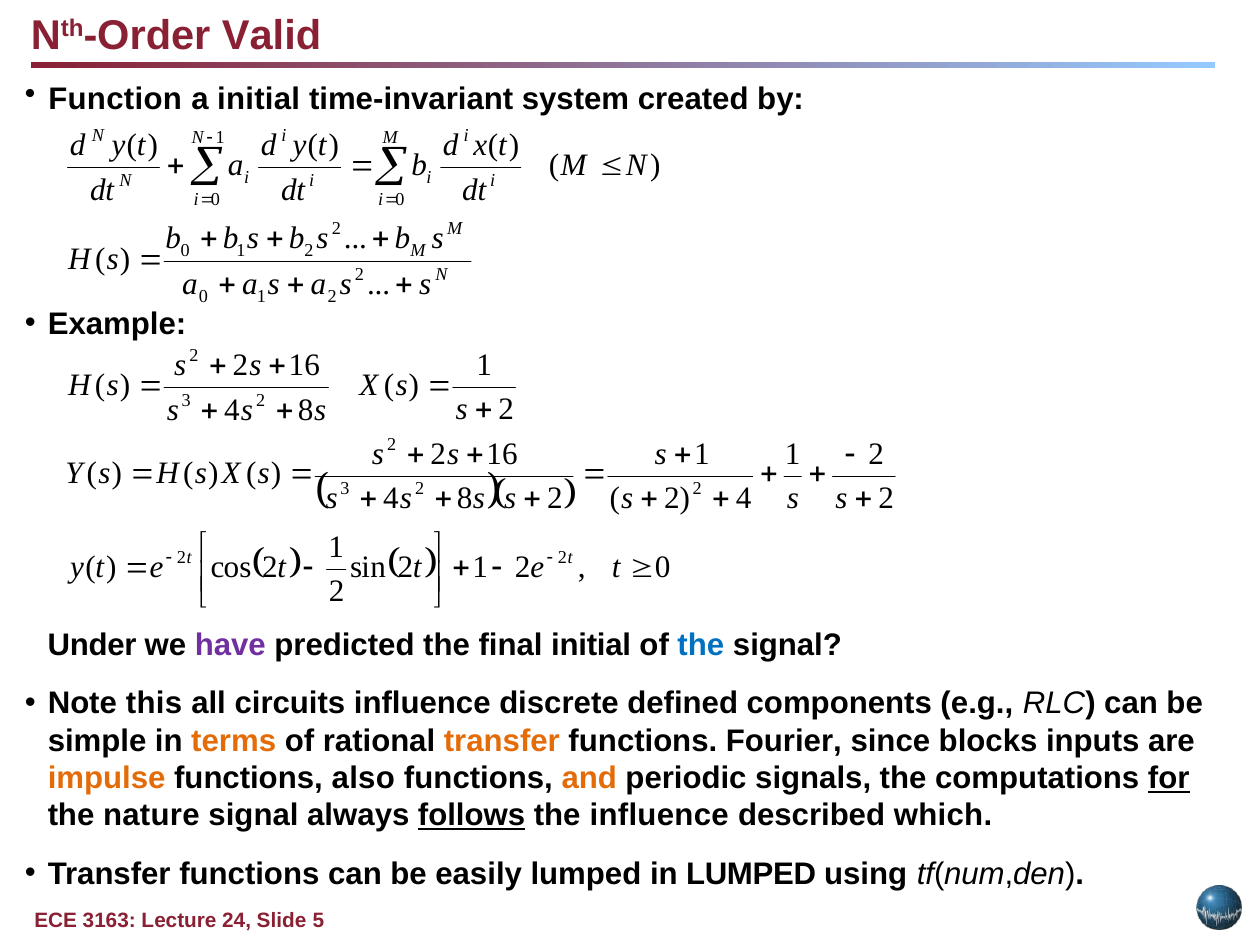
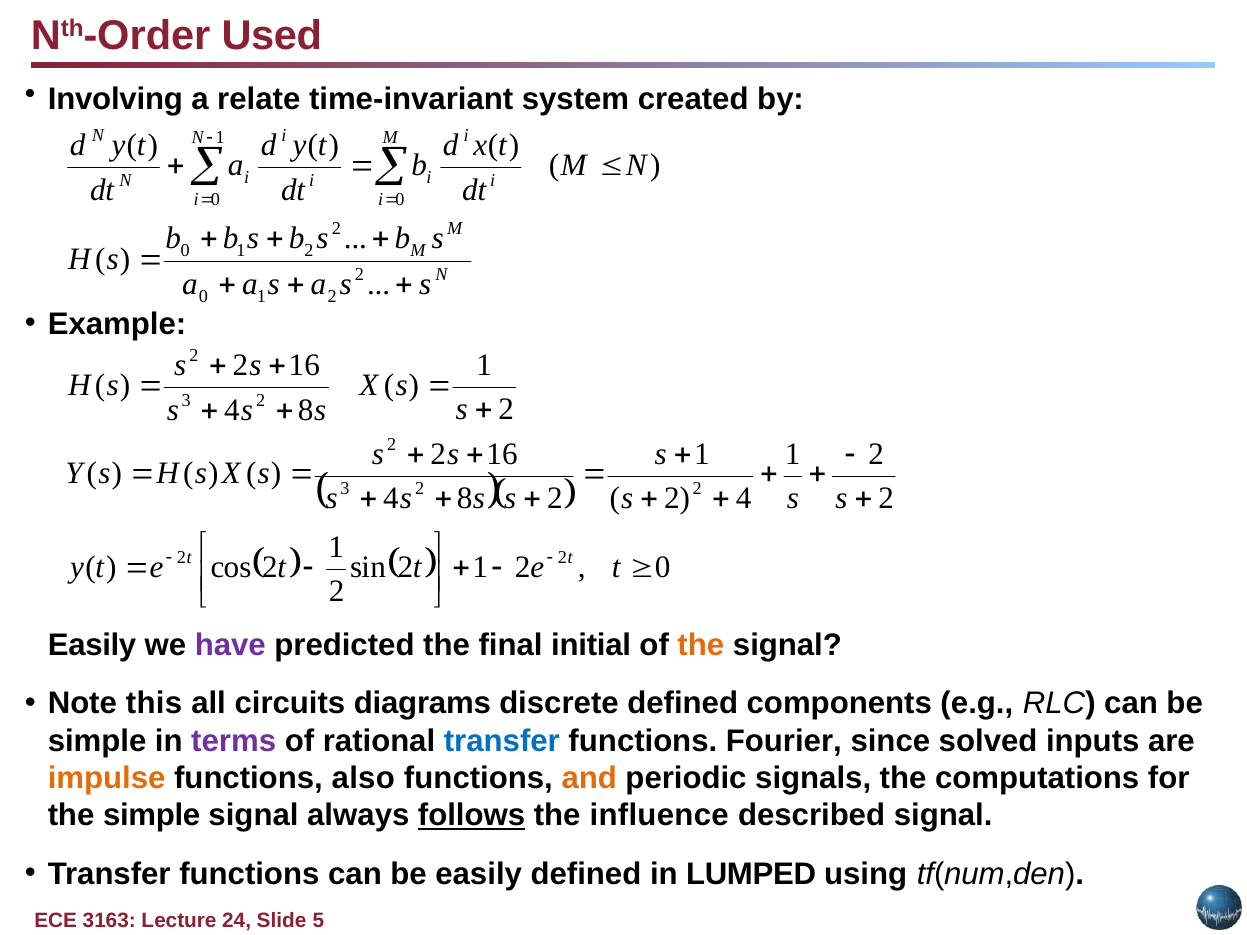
Valid: Valid -> Used
Function: Function -> Involving
a initial: initial -> relate
Under at (92, 645): Under -> Easily
the at (701, 645) colour: blue -> orange
circuits influence: influence -> diagrams
terms colour: orange -> purple
transfer at (502, 741) colour: orange -> blue
blocks: blocks -> solved
for underline: present -> none
the nature: nature -> simple
described which: which -> signal
easily lumped: lumped -> defined
